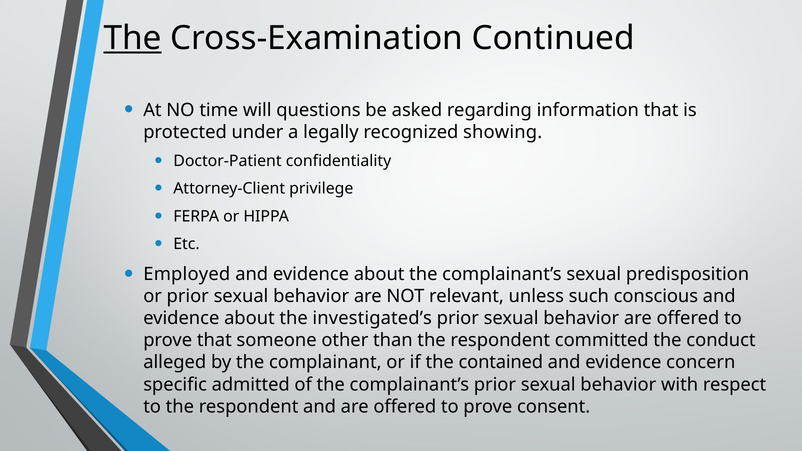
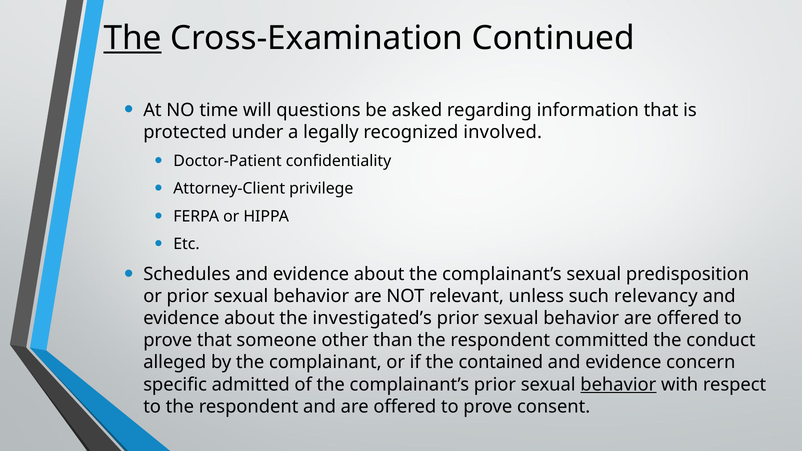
showing: showing -> involved
Employed: Employed -> Schedules
conscious: conscious -> relevancy
behavior at (618, 385) underline: none -> present
